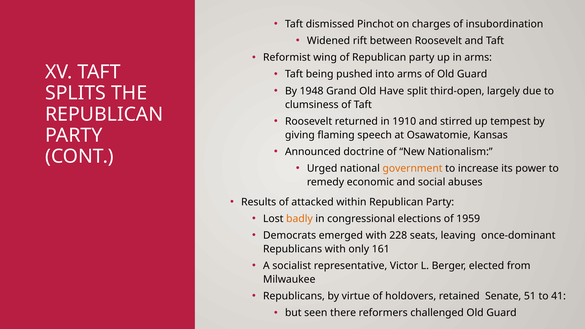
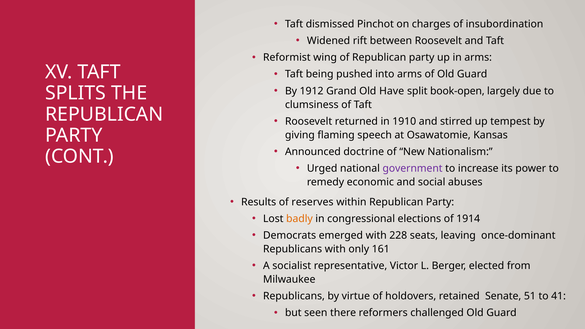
1948: 1948 -> 1912
third-open: third-open -> book-open
government colour: orange -> purple
attacked: attacked -> reserves
1959: 1959 -> 1914
